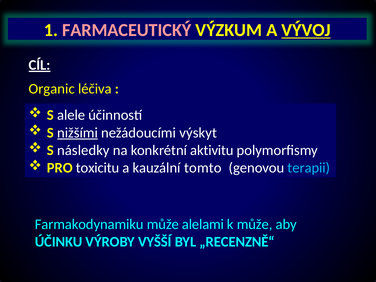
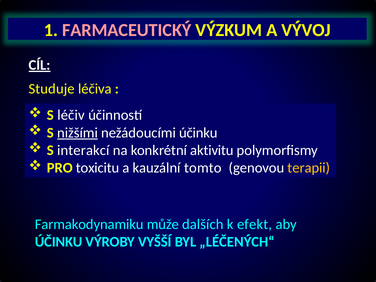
VÝVOJ underline: present -> none
Organic: Organic -> Studuje
alele: alele -> léčiv
nežádoucími výskyt: výskyt -> účinku
následky: následky -> interakcí
terapii colour: light blue -> yellow
alelami: alelami -> dalších
k může: může -> efekt
„RECENZNĚ“: „RECENZNĚ“ -> „LÉČENÝCH“
